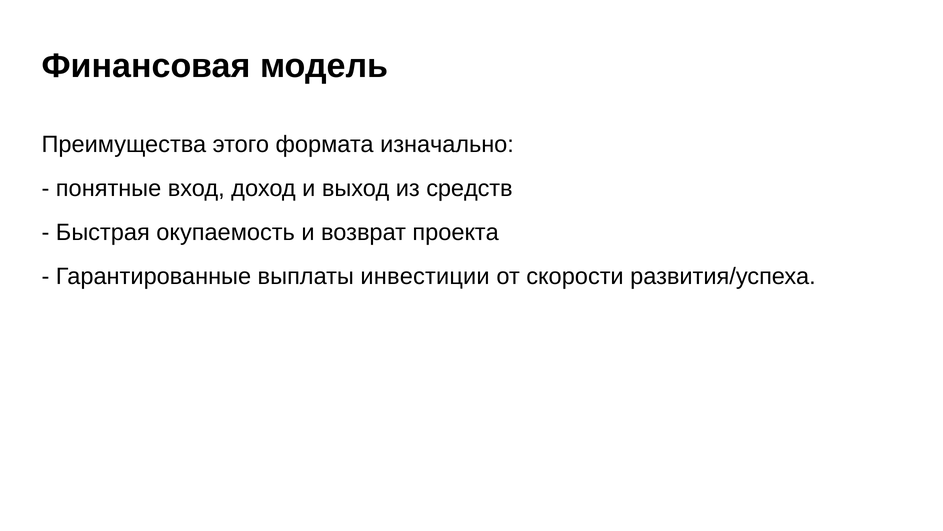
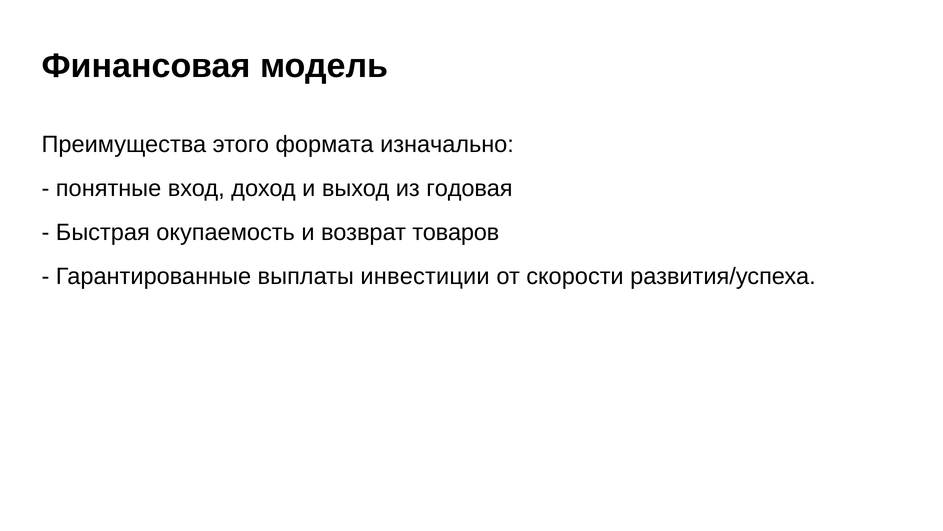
средств: средств -> годовая
проекта: проекта -> товаров
